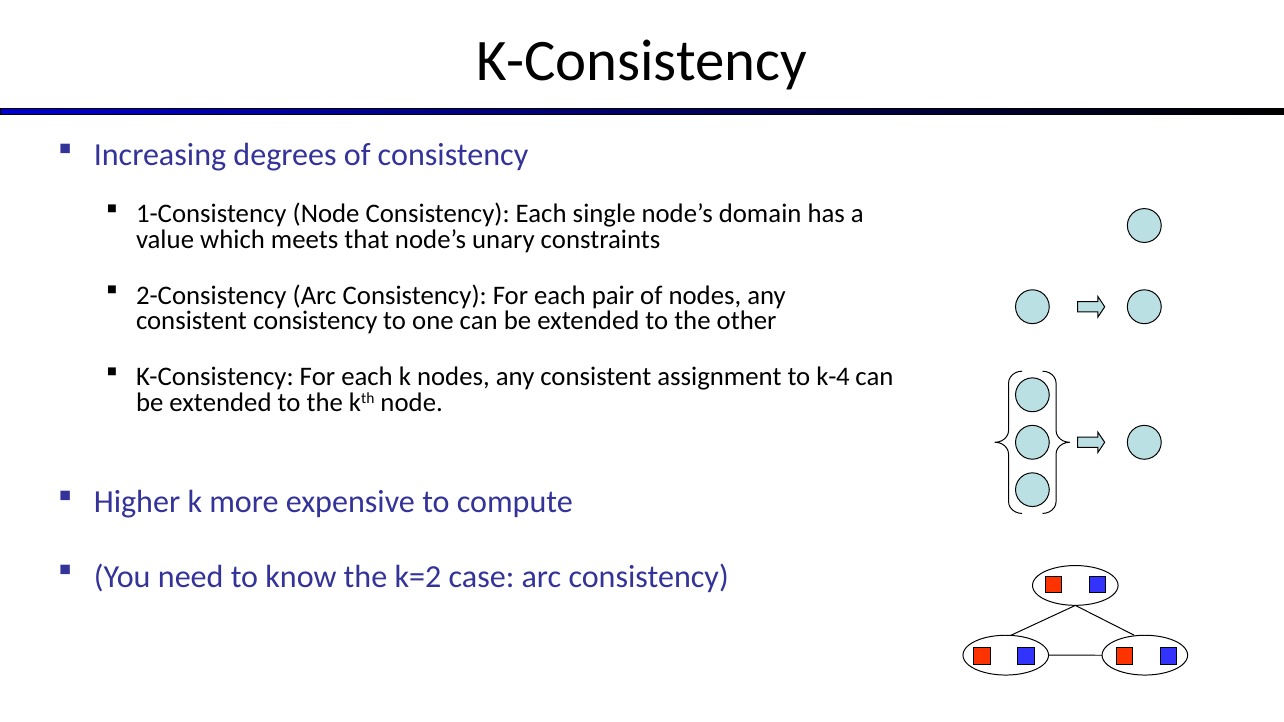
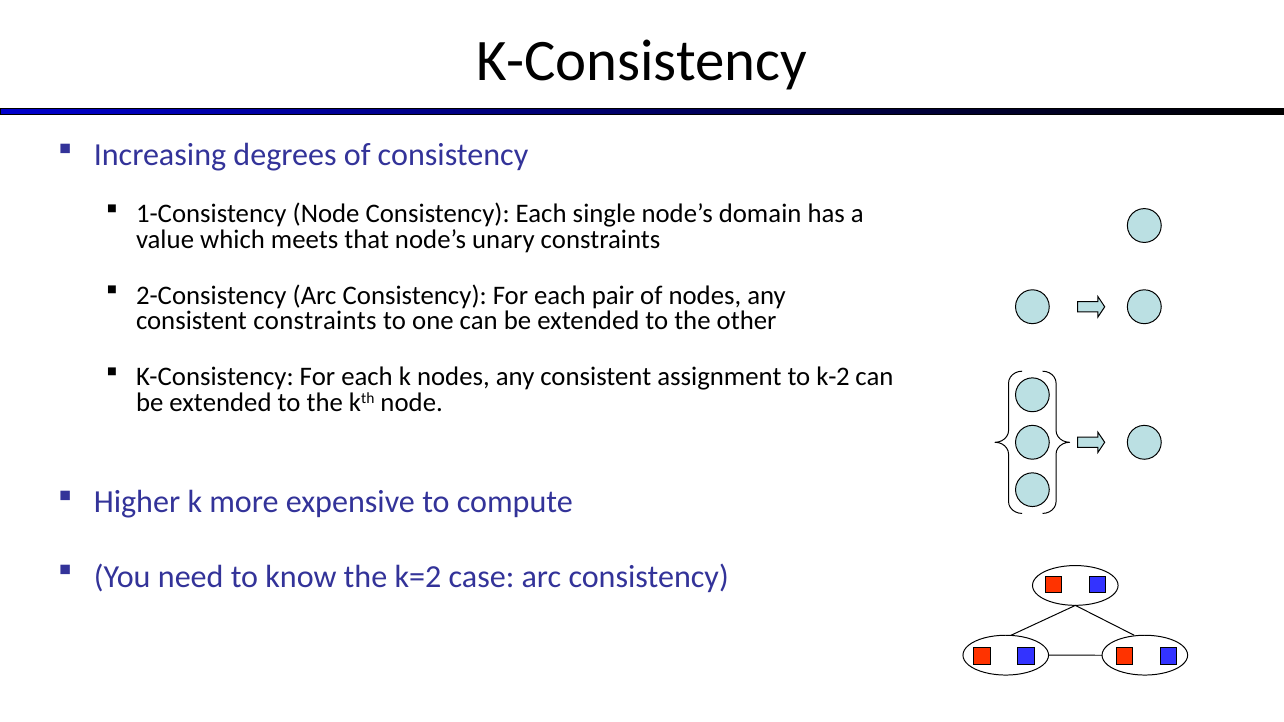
consistent consistency: consistency -> constraints
k-4: k-4 -> k-2
